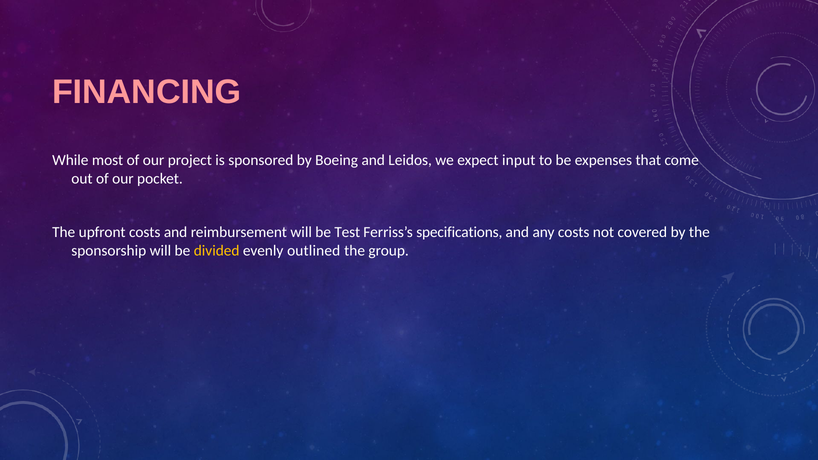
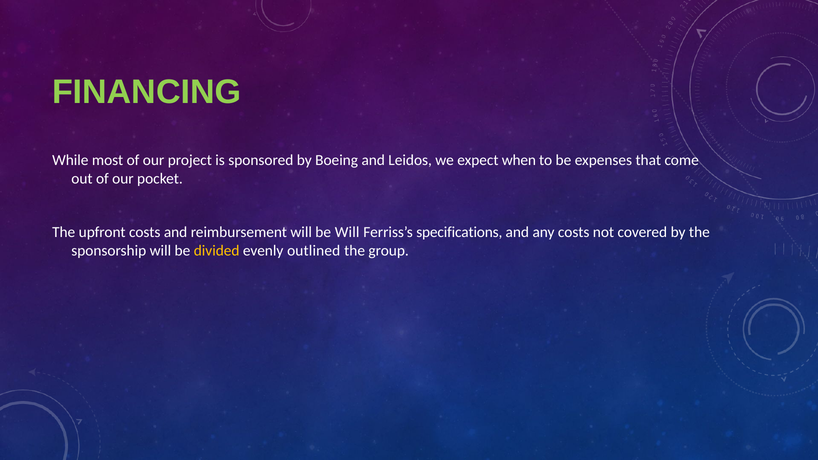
FINANCING colour: pink -> light green
input: input -> when
be Test: Test -> Will
